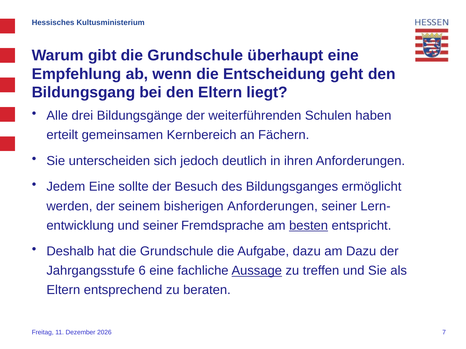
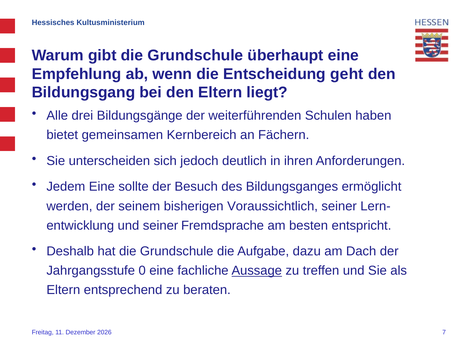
erteilt: erteilt -> bietet
bisherigen Anforderungen: Anforderungen -> Voraussichtlich
besten underline: present -> none
am Dazu: Dazu -> Dach
6: 6 -> 0
